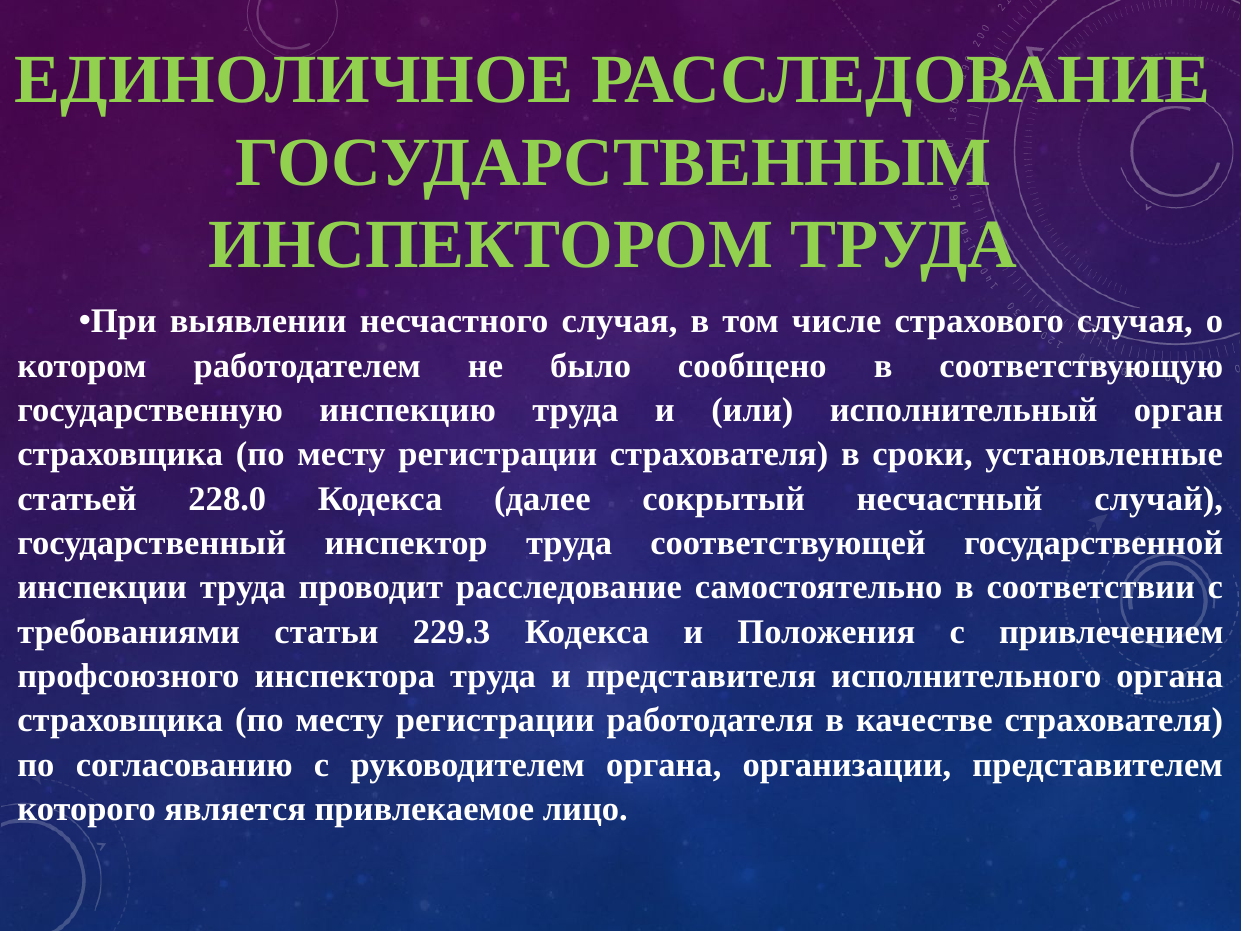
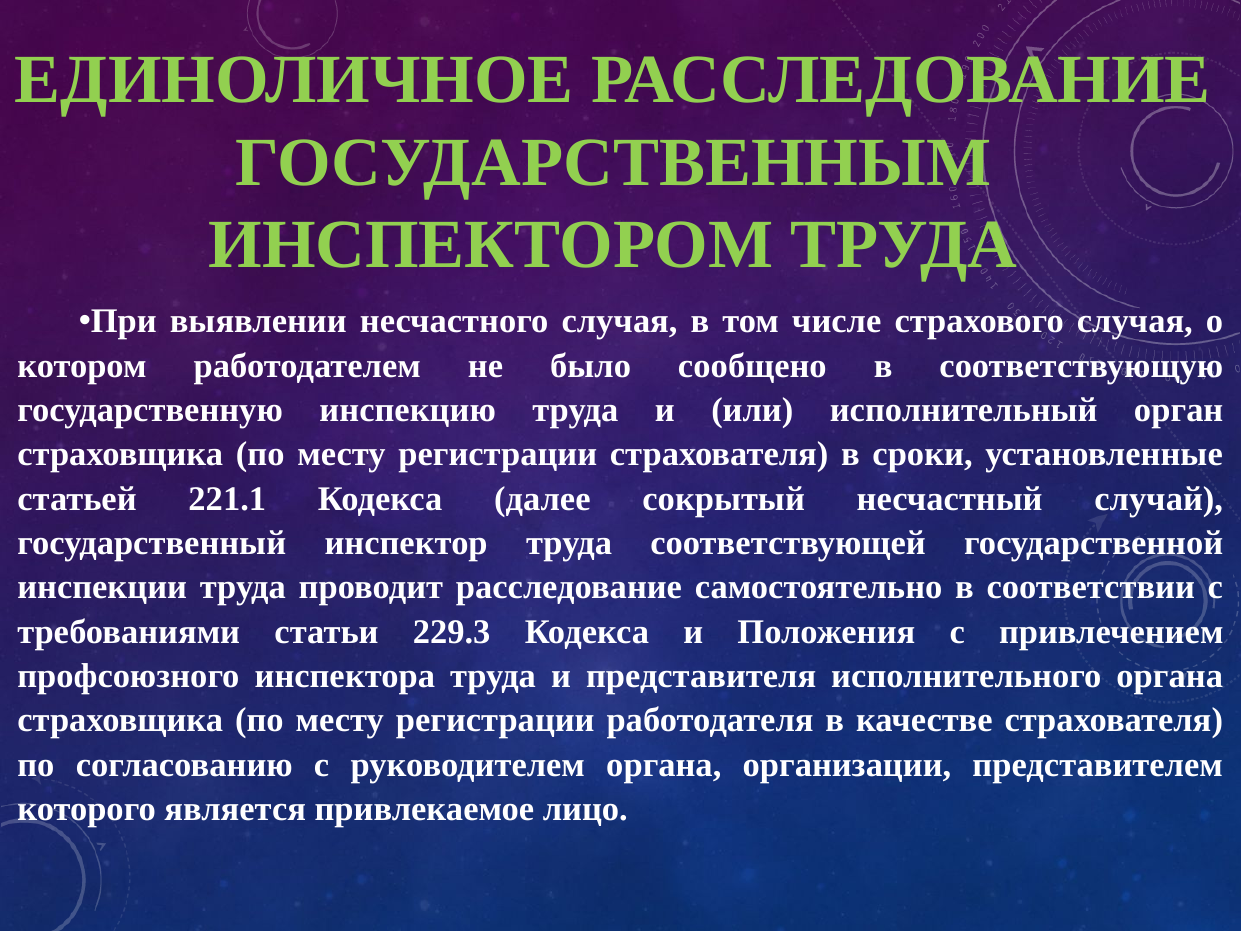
228.0: 228.0 -> 221.1
